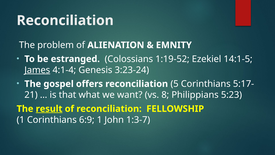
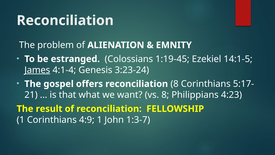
1:19-52: 1:19-52 -> 1:19-45
reconciliation 5: 5 -> 8
5:23: 5:23 -> 4:23
result underline: present -> none
6:9: 6:9 -> 4:9
